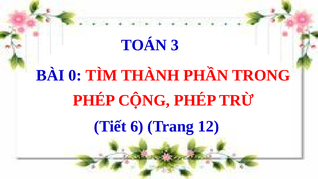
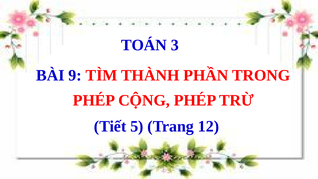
0: 0 -> 9
6: 6 -> 5
